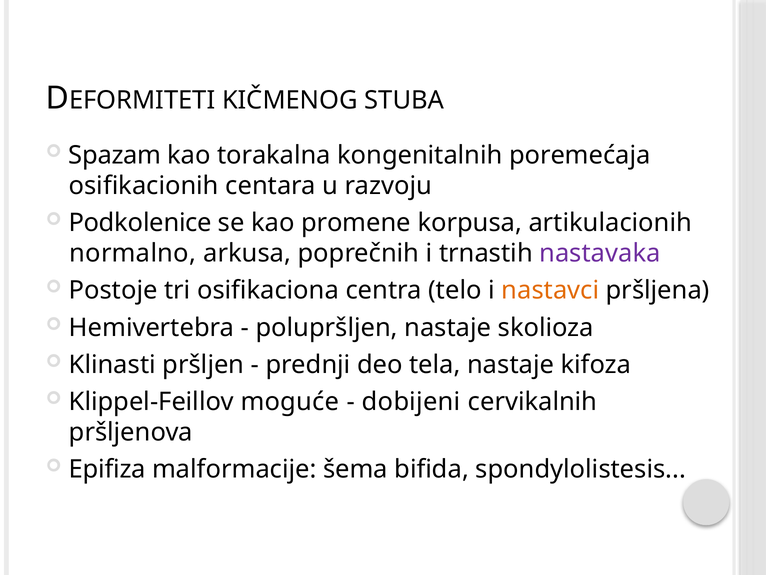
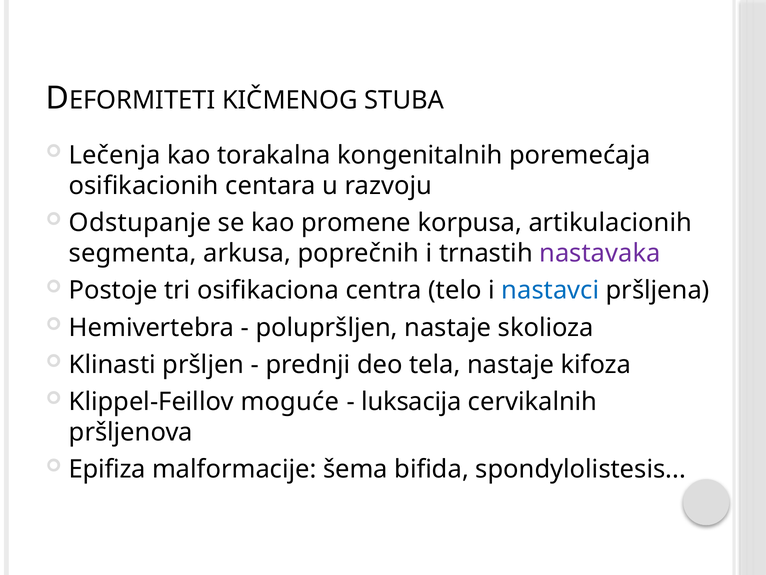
Spazam: Spazam -> Lečenja
Podkolenice: Podkolenice -> Odstupanje
normalno: normalno -> segmenta
nastavci colour: orange -> blue
dobijeni: dobijeni -> luksacija
